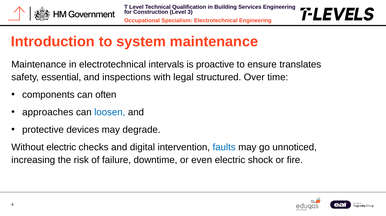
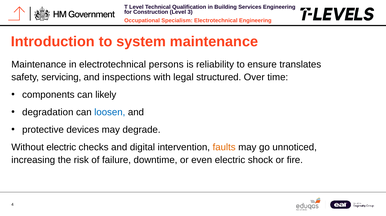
intervals: intervals -> persons
proactive: proactive -> reliability
essential: essential -> servicing
often: often -> likely
approaches: approaches -> degradation
faults colour: blue -> orange
